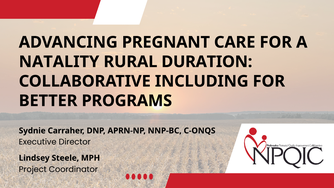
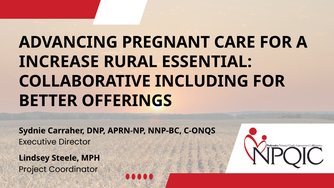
NATALITY: NATALITY -> INCREASE
DURATION: DURATION -> ESSENTIAL
PROGRAMS: PROGRAMS -> OFFERINGS
